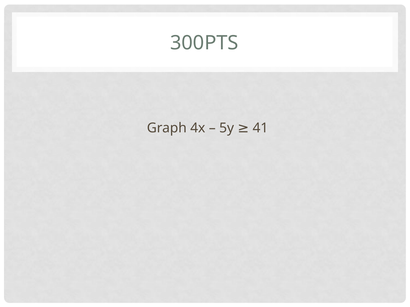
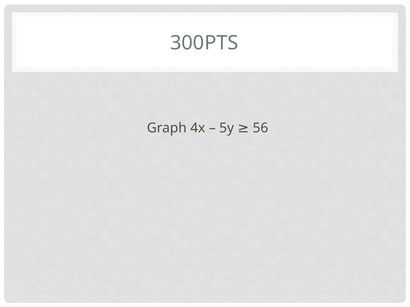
41: 41 -> 56
